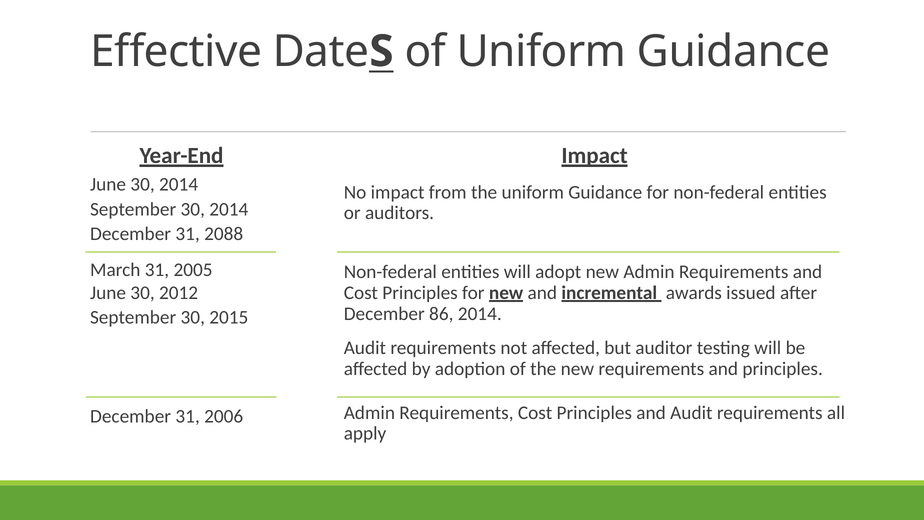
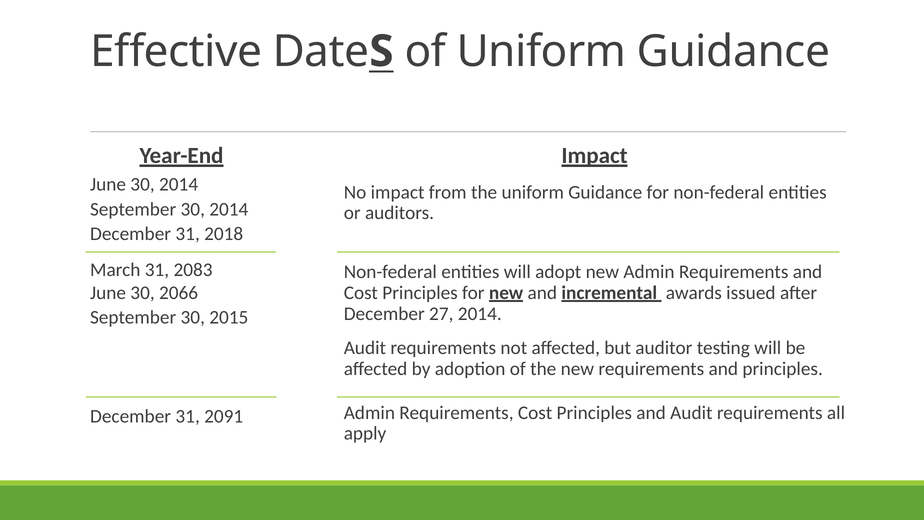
2088: 2088 -> 2018
2005: 2005 -> 2083
2012: 2012 -> 2066
86: 86 -> 27
2006: 2006 -> 2091
